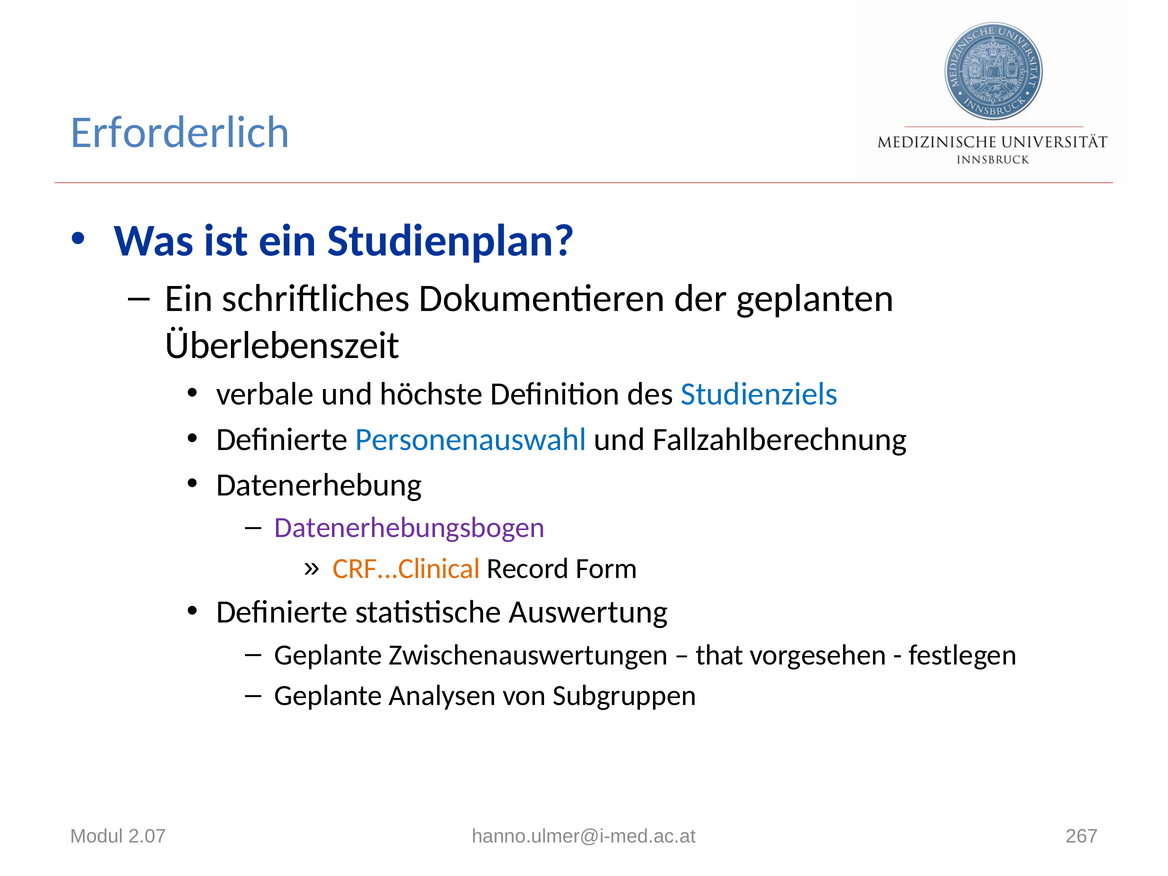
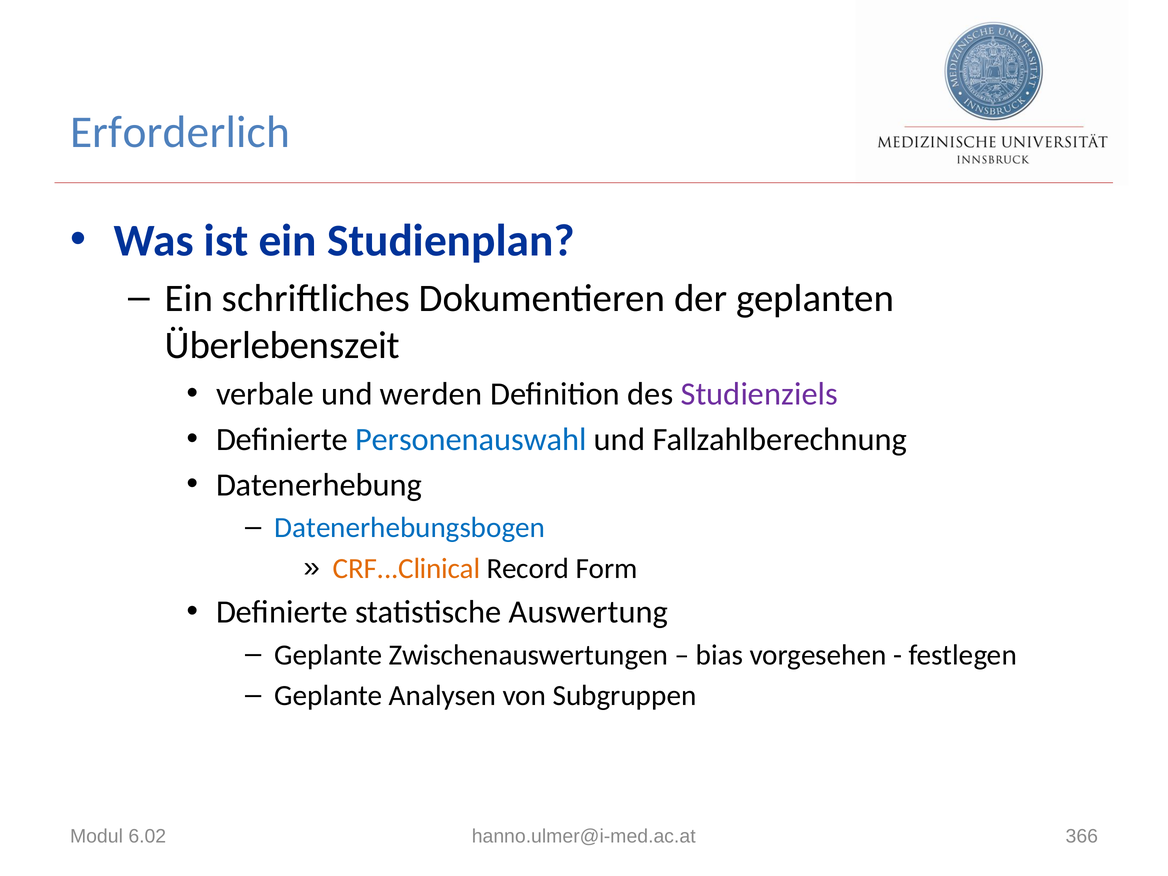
höchste: höchste -> werden
Studienziels colour: blue -> purple
Datenerhebungsbogen colour: purple -> blue
that: that -> bias
2.07: 2.07 -> 6.02
267: 267 -> 366
